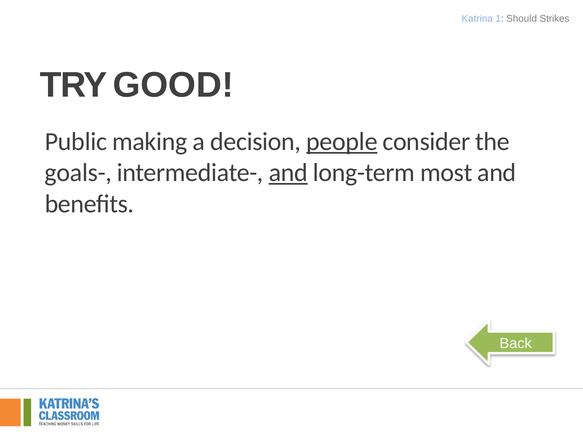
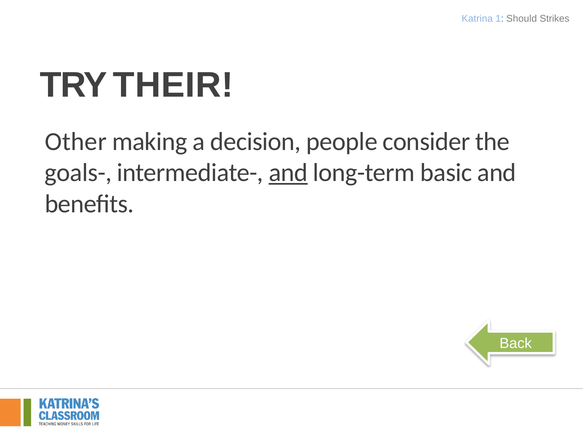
GOOD: GOOD -> THEIR
Public: Public -> Other
people underline: present -> none
most: most -> basic
